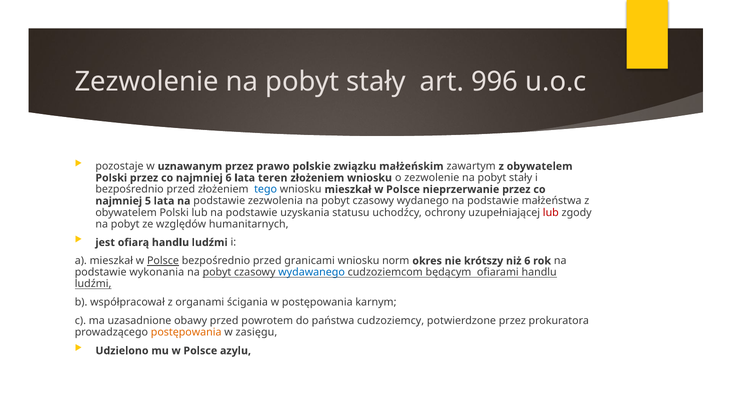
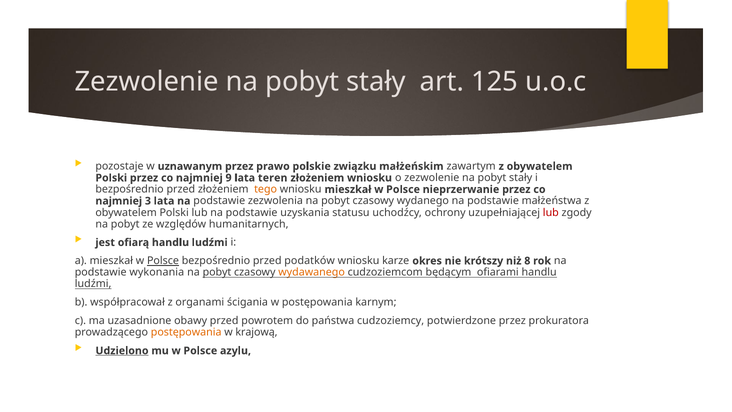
996: 996 -> 125
najmniej 6: 6 -> 9
tego colour: blue -> orange
5: 5 -> 3
granicami: granicami -> podatków
norm: norm -> karze
niż 6: 6 -> 8
wydawanego colour: blue -> orange
zasięgu: zasięgu -> krajową
Udzielono underline: none -> present
